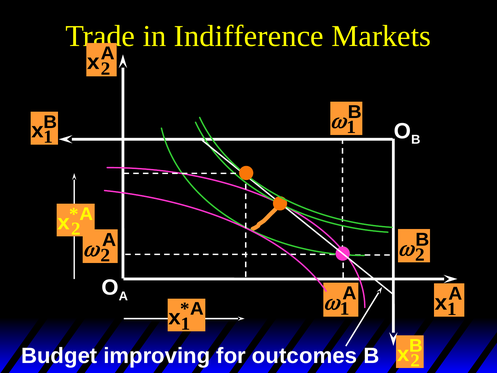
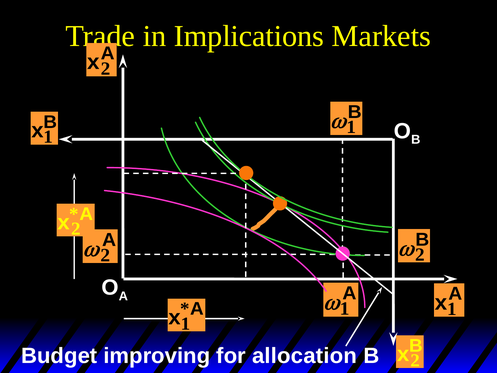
Indifference: Indifference -> Implications
outcomes: outcomes -> allocation
